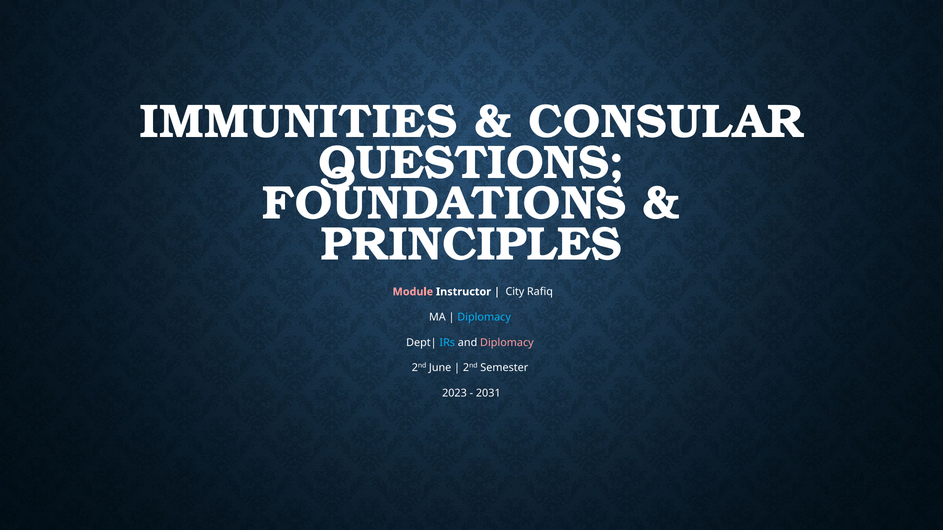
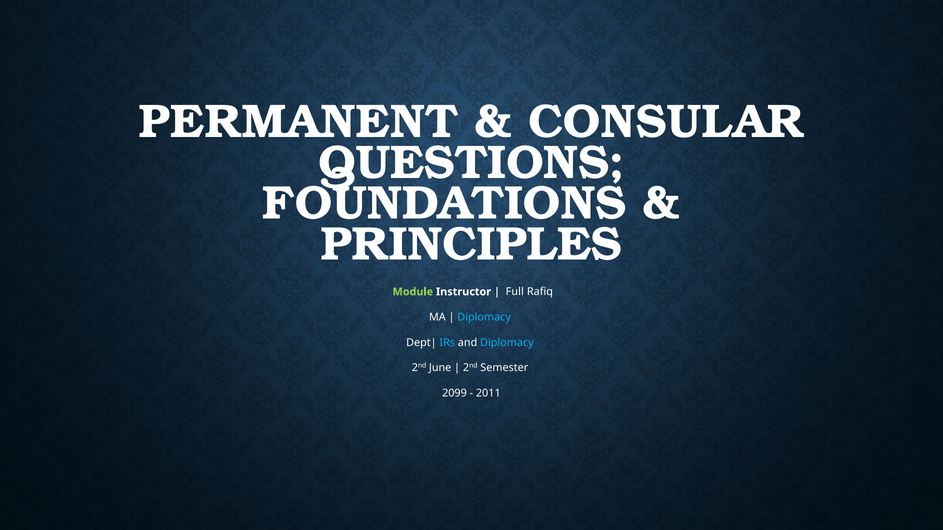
IMMUNITIES: IMMUNITIES -> PERMANENT
Module colour: pink -> light green
City: City -> Full
Diplomacy at (507, 343) colour: pink -> light blue
2023: 2023 -> 2099
2031: 2031 -> 2011
